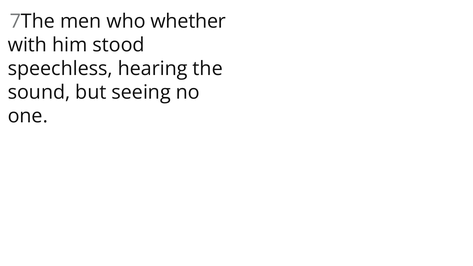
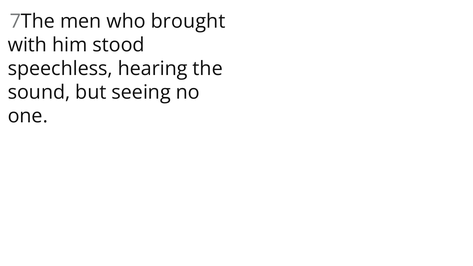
whether: whether -> brought
